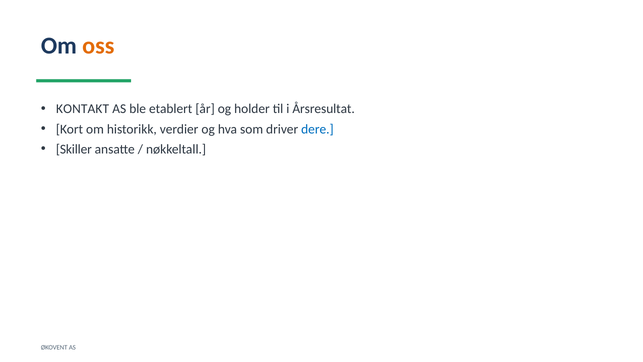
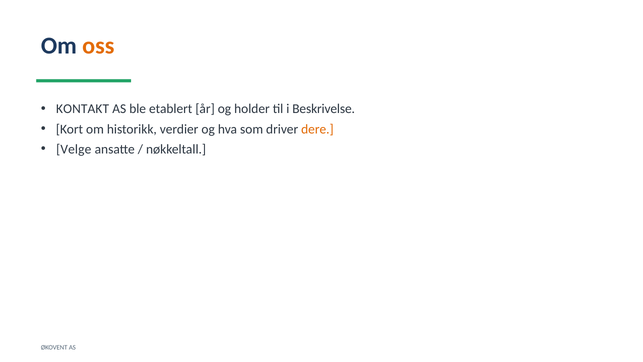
Årsresultat: Årsresultat -> Beskrivelse
dere colour: blue -> orange
Skiller: Skiller -> Velge
